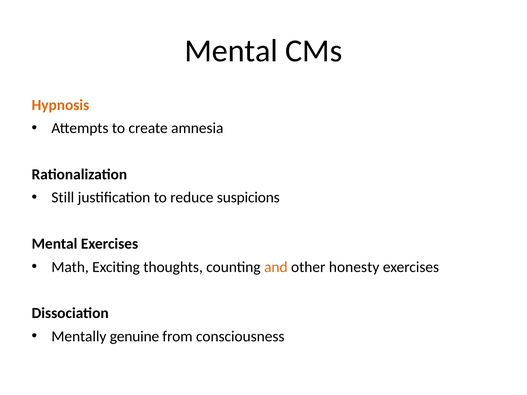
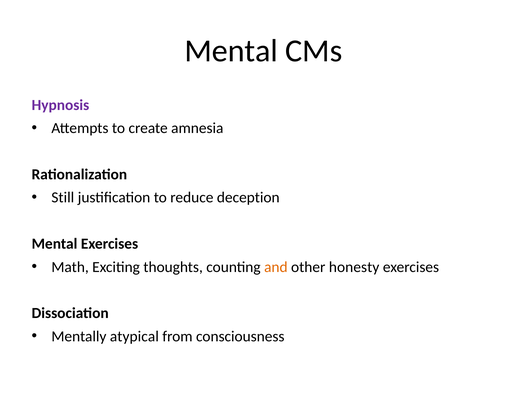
Hypnosis colour: orange -> purple
suspicions: suspicions -> deception
genuine: genuine -> atypical
